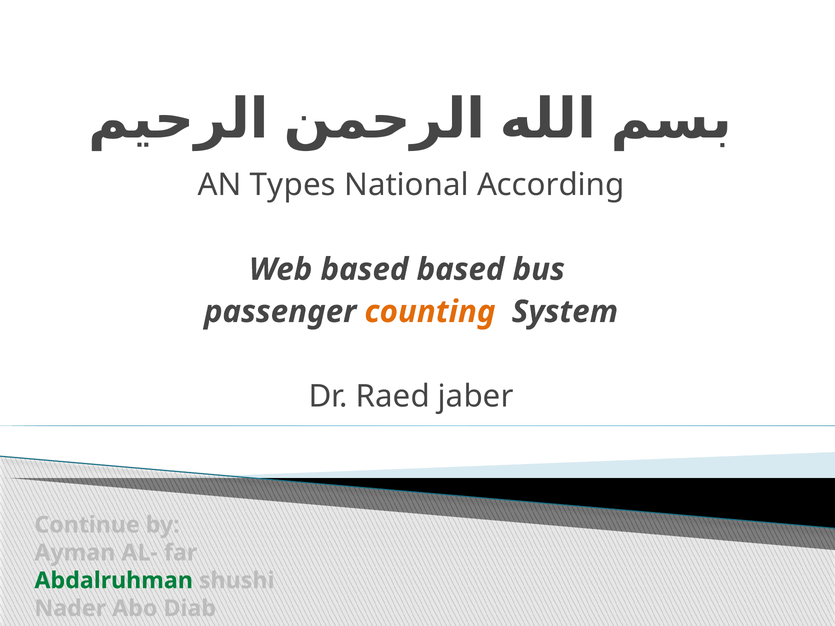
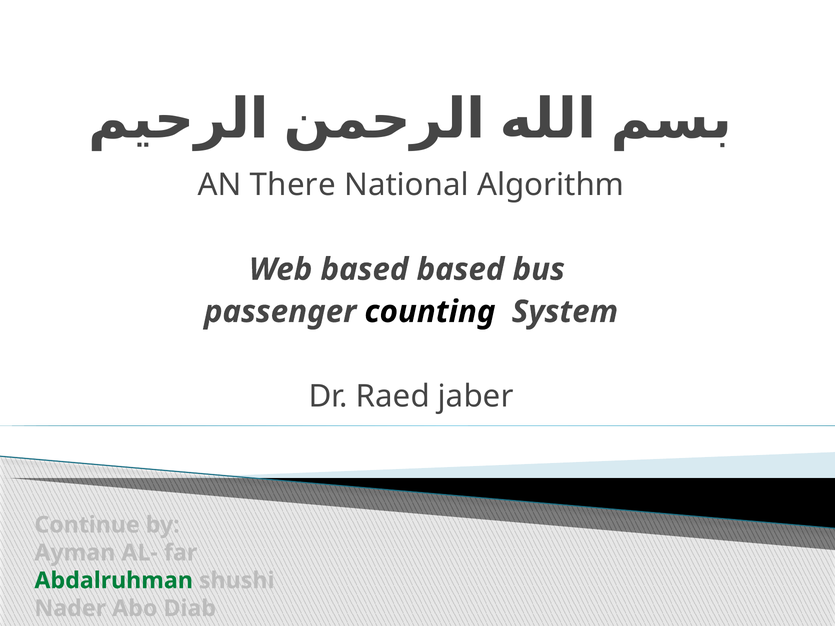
Types: Types -> There
According: According -> Algorithm
counting colour: orange -> black
